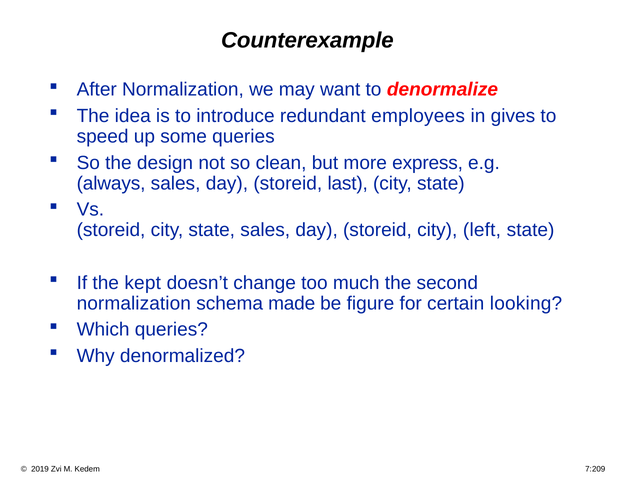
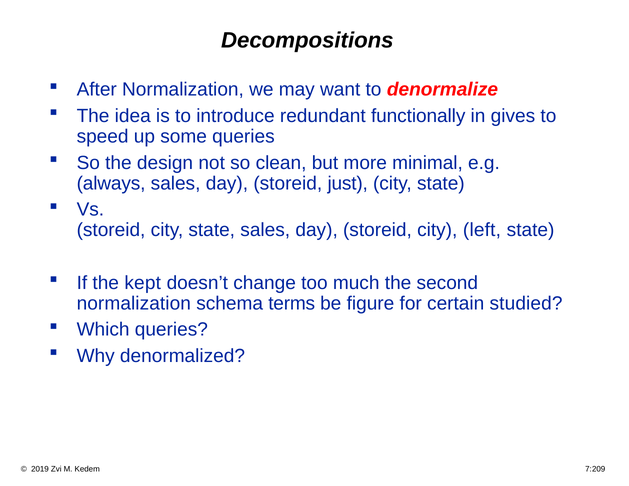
Counterexample: Counterexample -> Decompositions
employees: employees -> functionally
express: express -> minimal
last: last -> just
made: made -> terms
looking: looking -> studied
